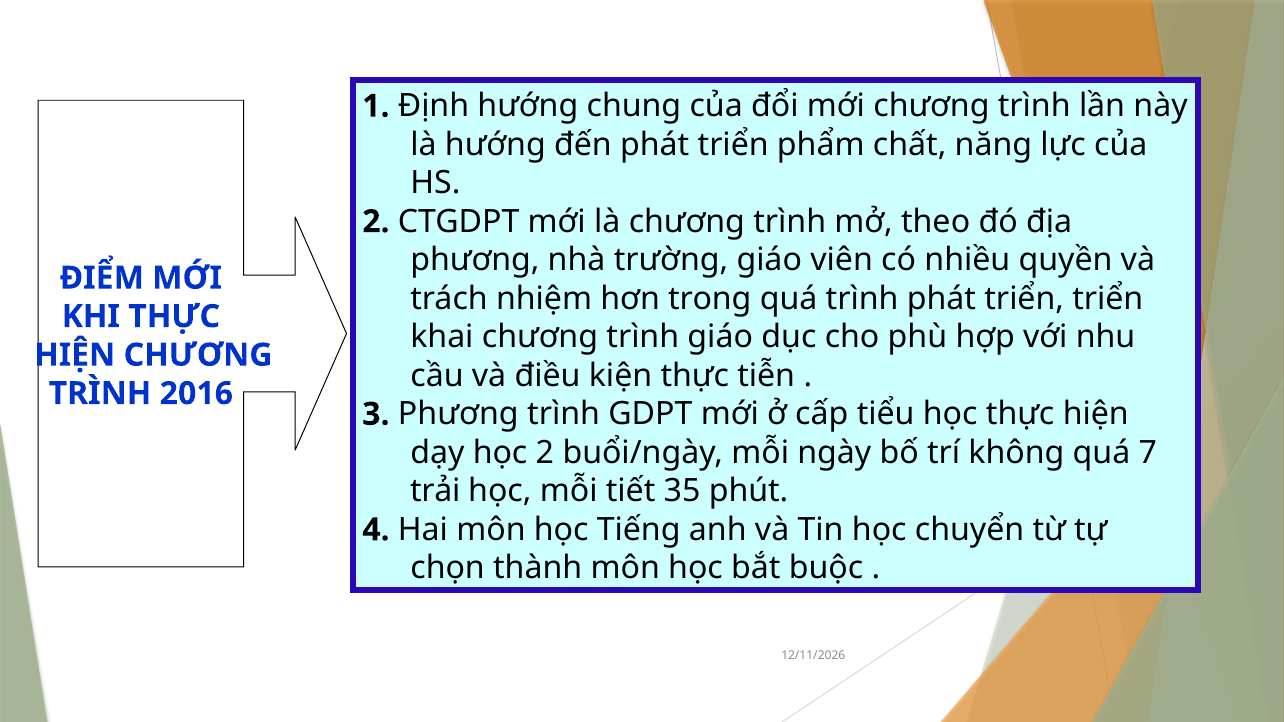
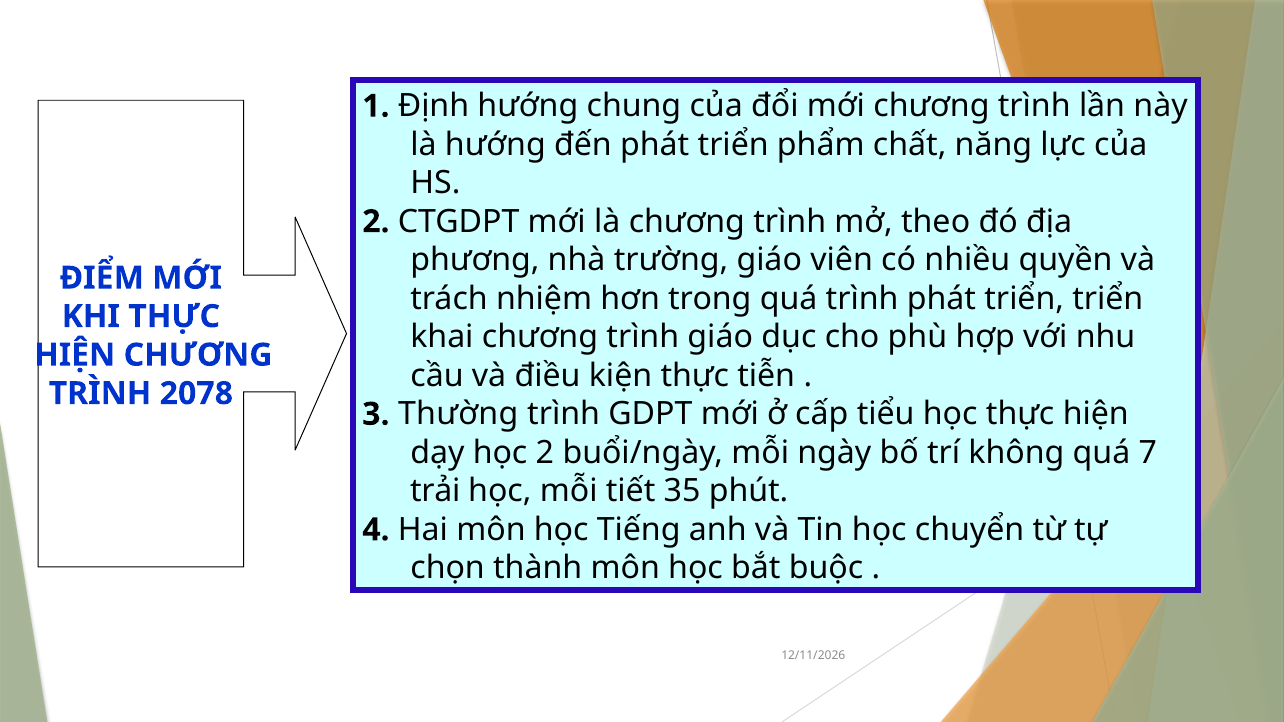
2016: 2016 -> 2078
3 Phương: Phương -> Thường
